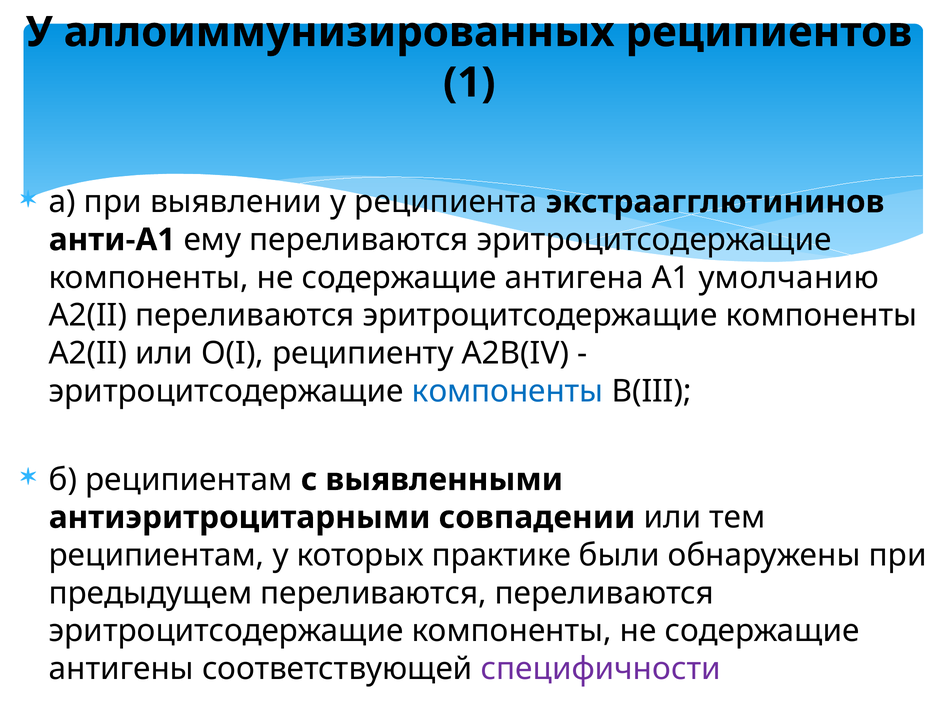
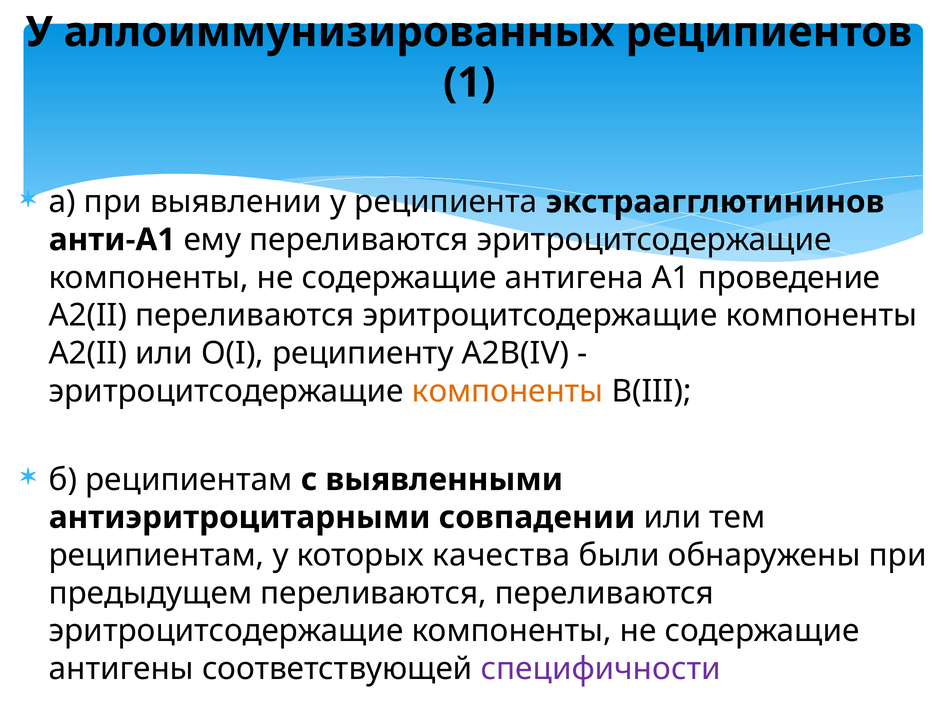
умолчанию: умолчанию -> проведение
компоненты at (508, 391) colour: blue -> orange
практике: практике -> качества
